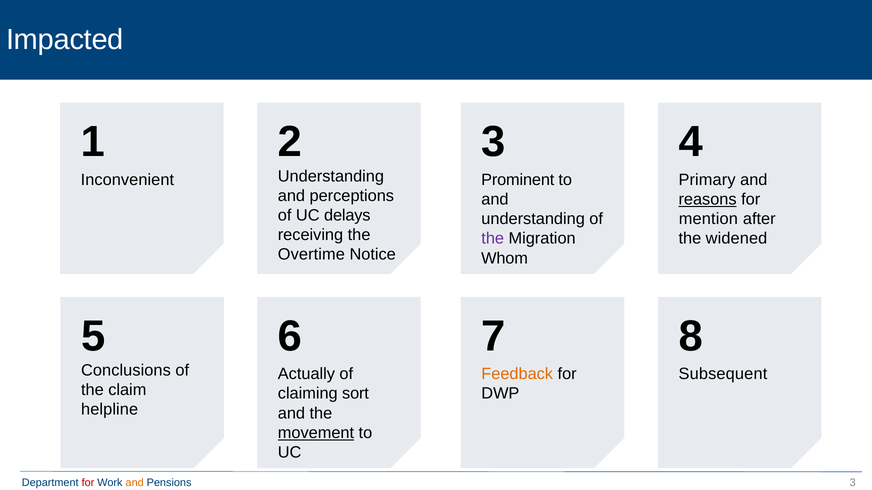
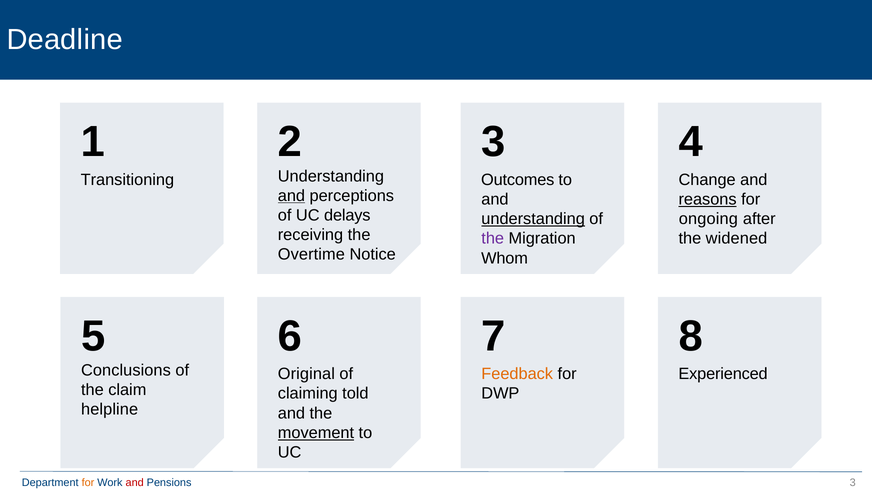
Impacted: Impacted -> Deadline
Inconvenient: Inconvenient -> Transitioning
Prominent: Prominent -> Outcomes
Primary: Primary -> Change
and at (291, 196) underline: none -> present
understanding at (533, 219) underline: none -> present
mention: mention -> ongoing
Actually: Actually -> Original
Subsequent: Subsequent -> Experienced
sort: sort -> told
for at (88, 483) colour: red -> orange
and at (135, 483) colour: orange -> red
